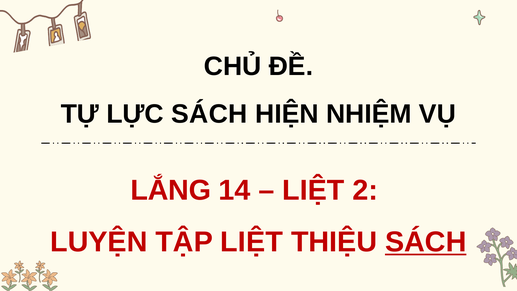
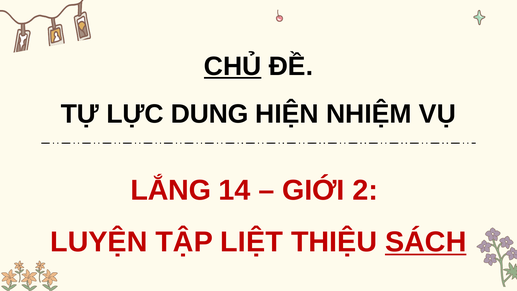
CHỦ underline: none -> present
LỰC SÁCH: SÁCH -> DUNG
LIỆT at (313, 190): LIỆT -> GIỚI
